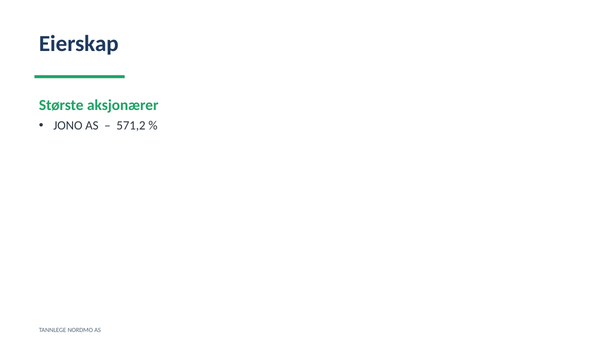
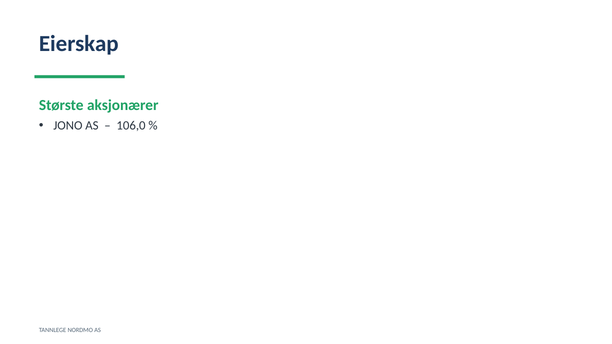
571,2: 571,2 -> 106,0
